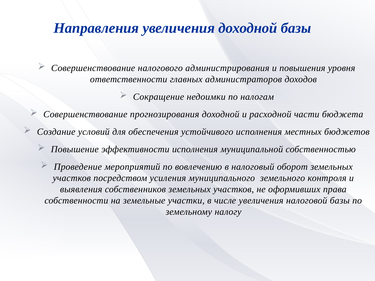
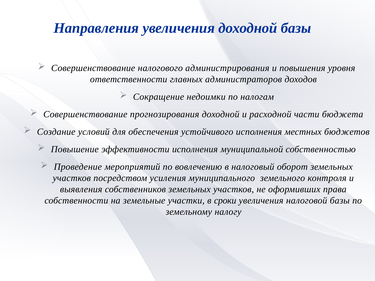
числе: числе -> сроки
